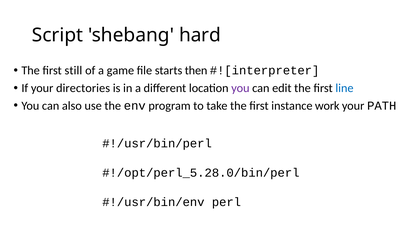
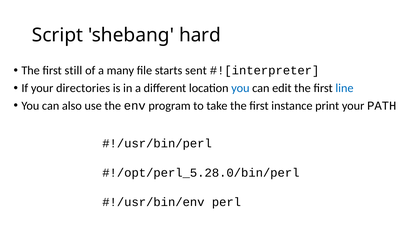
game: game -> many
then: then -> sent
you at (240, 88) colour: purple -> blue
work: work -> print
